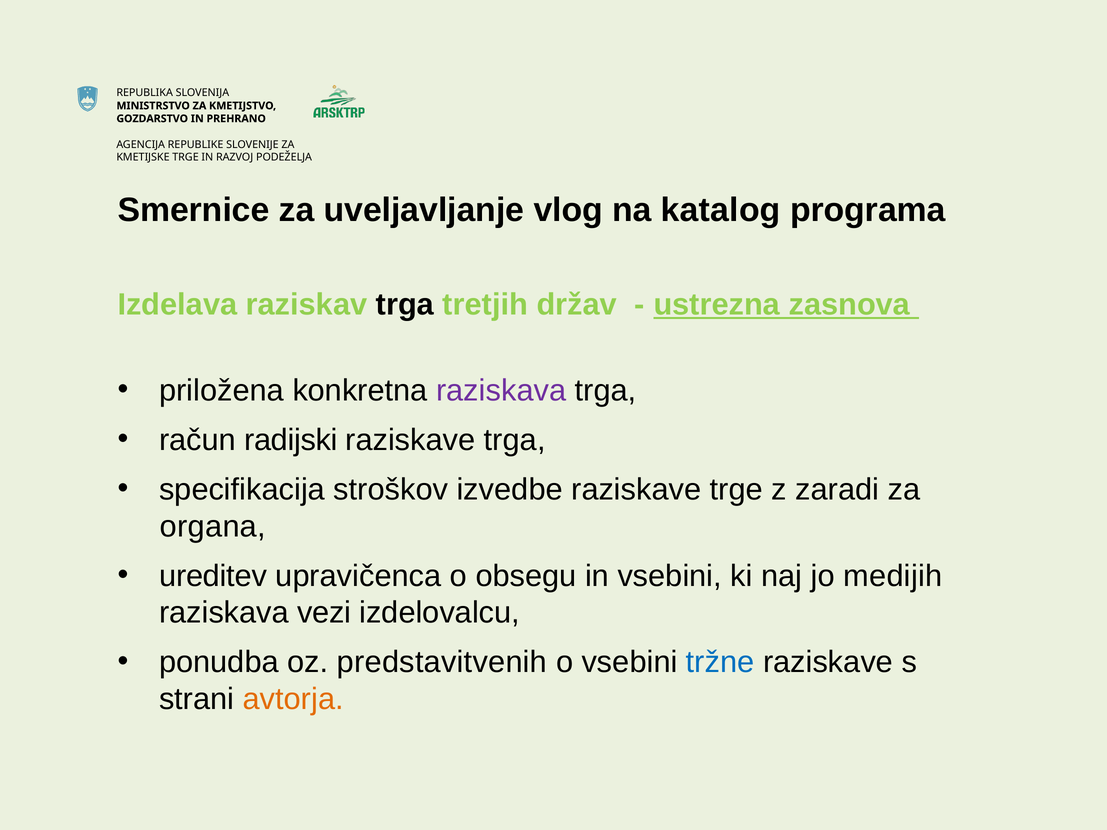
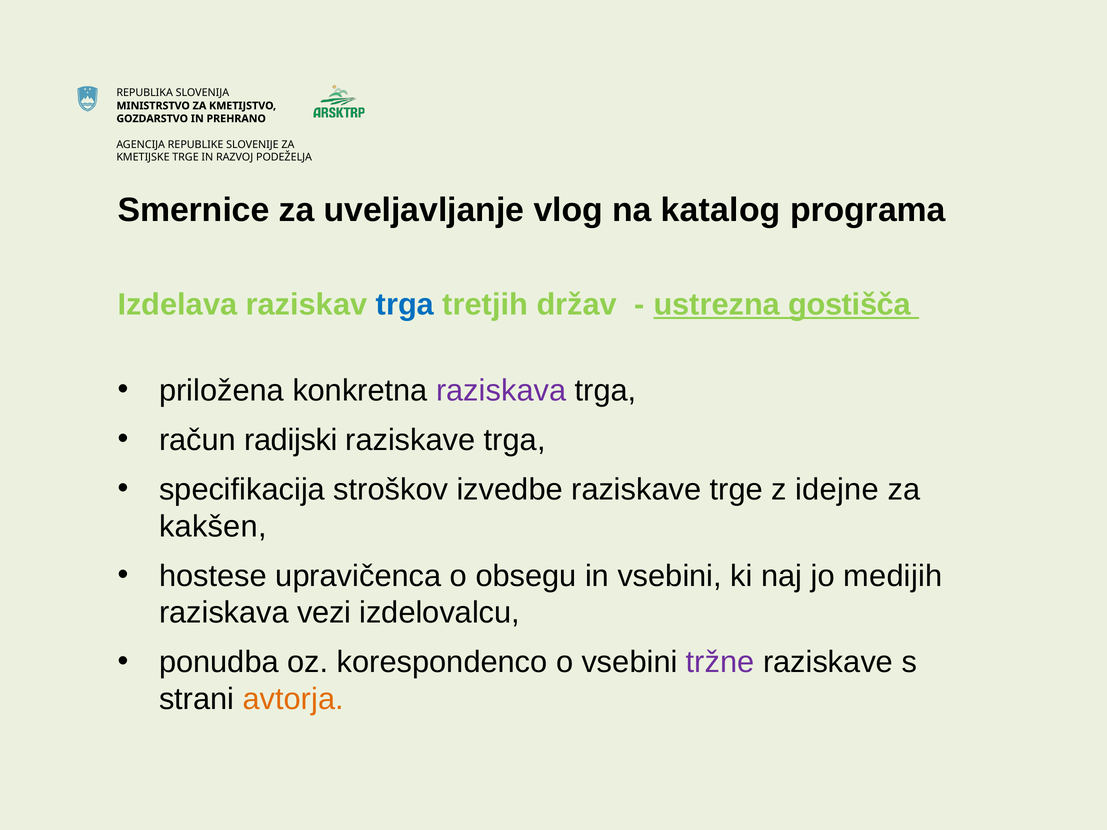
trga at (405, 304) colour: black -> blue
zasnova: zasnova -> gostišča
zaradi: zaradi -> idejne
organa: organa -> kakšen
ureditev: ureditev -> hostese
predstavitvenih: predstavitvenih -> korespondenco
tržne colour: blue -> purple
